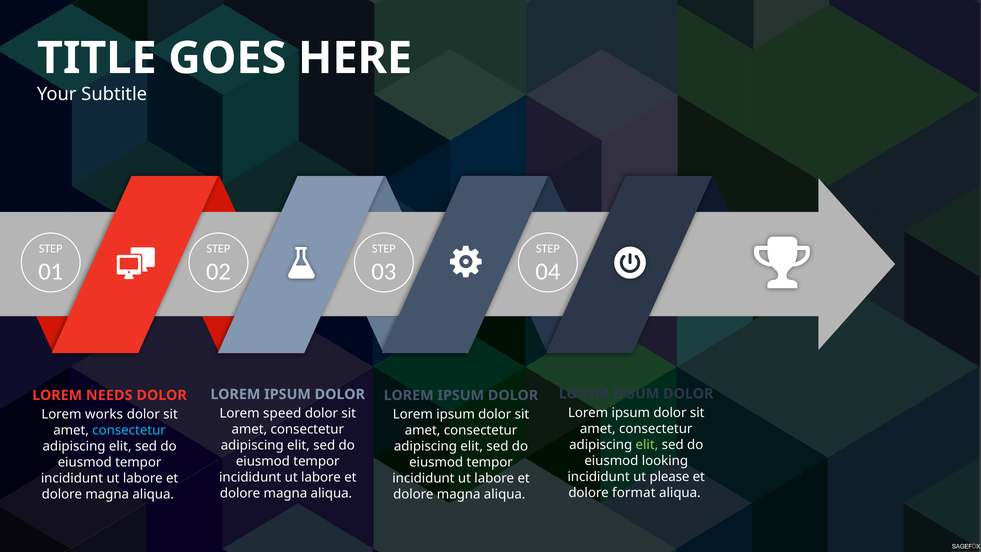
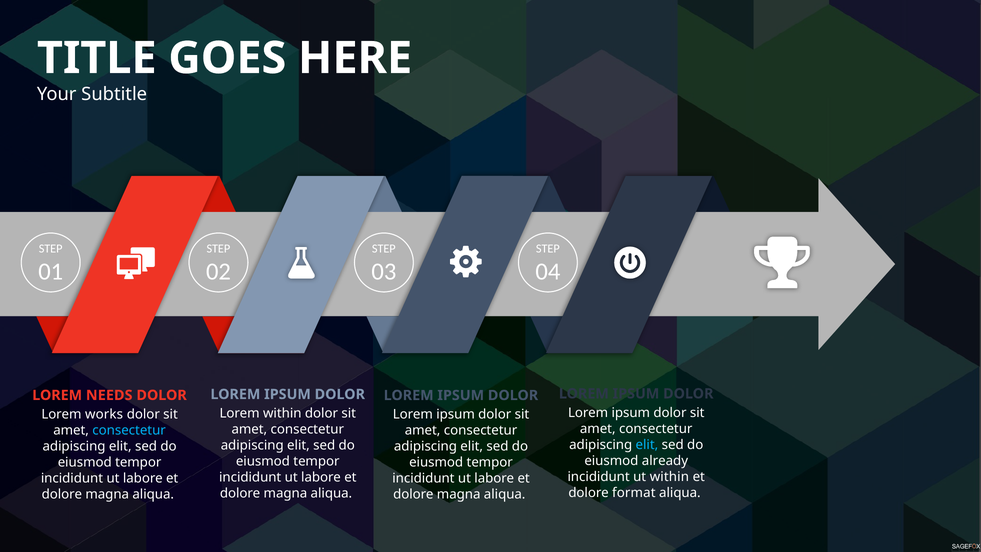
Lorem speed: speed -> within
elit at (647, 445) colour: light green -> light blue
looking: looking -> already
ut please: please -> within
